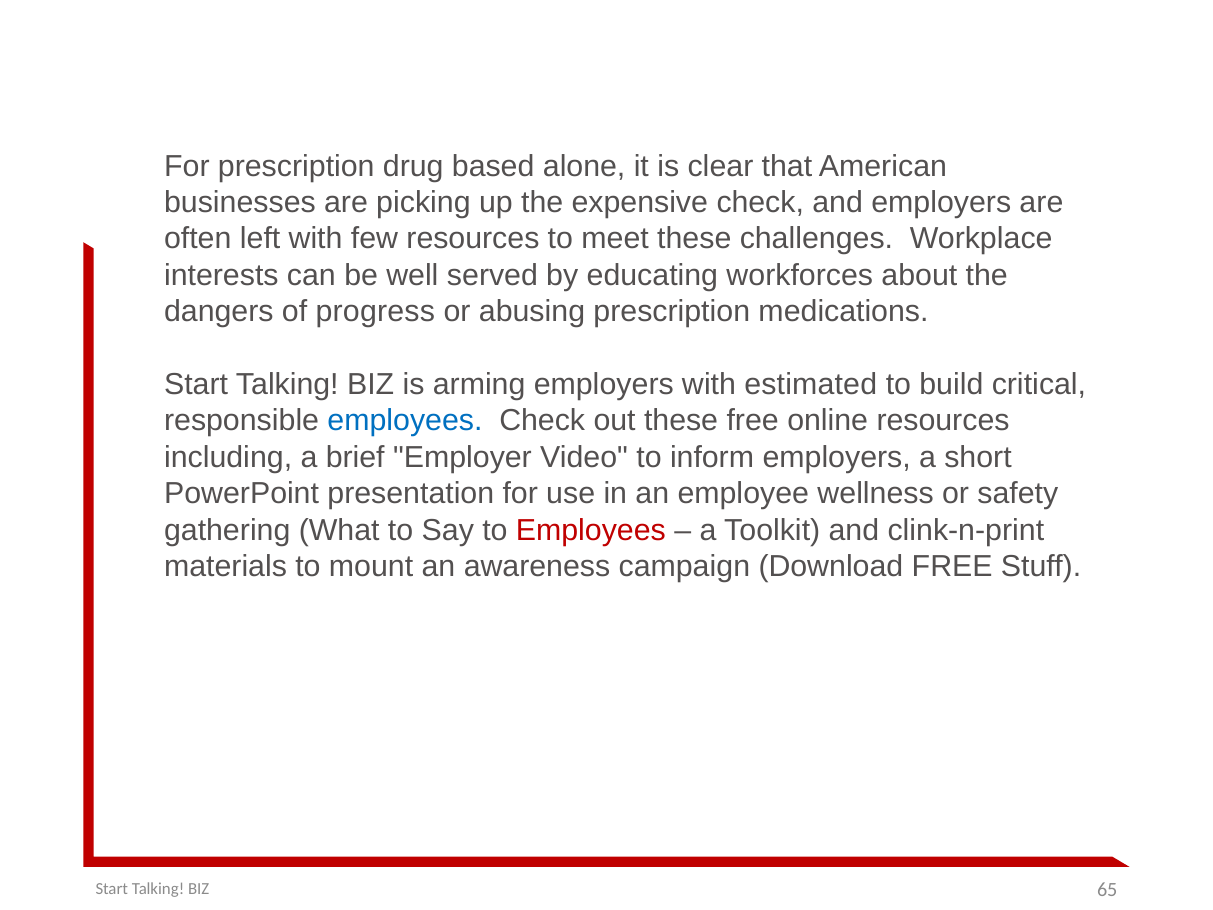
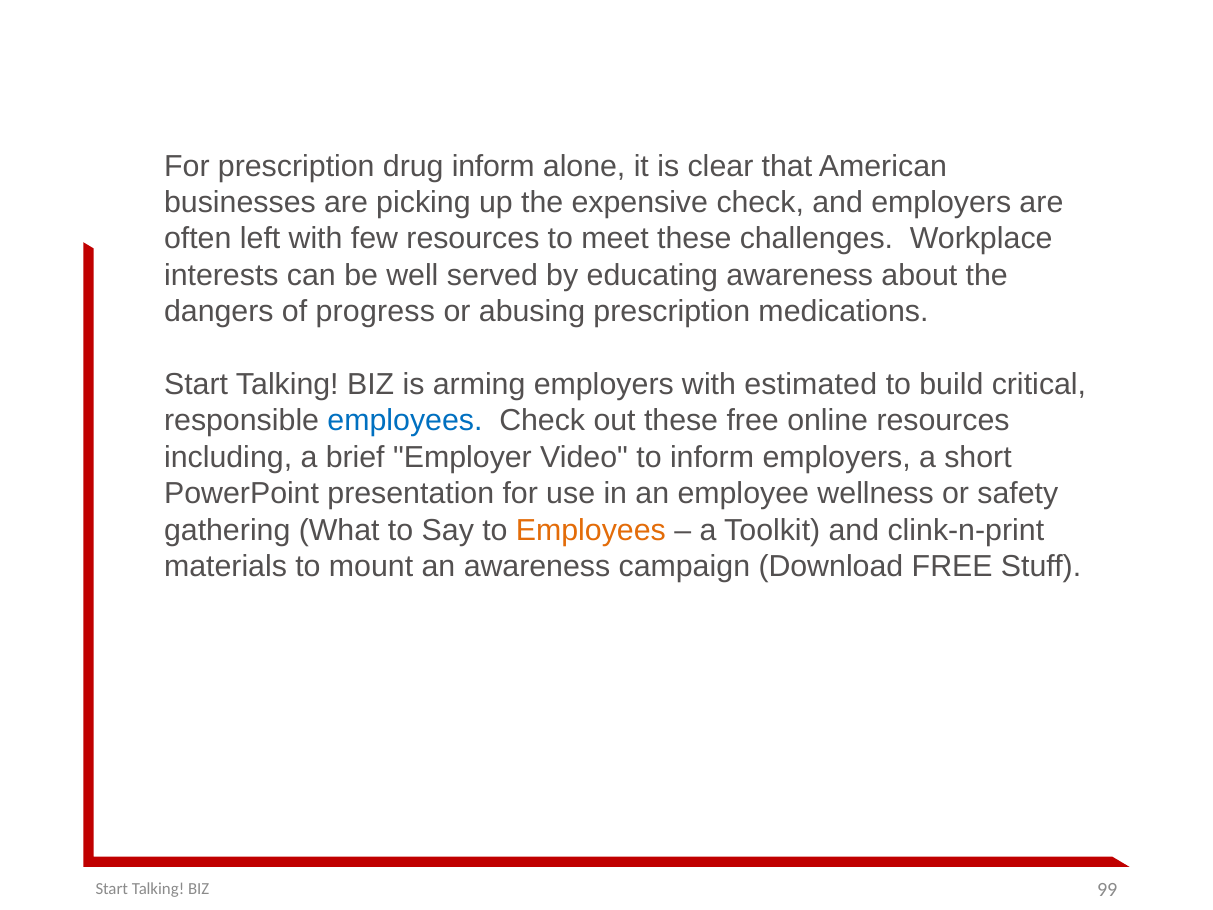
drug based: based -> inform
educating workforces: workforces -> awareness
Employees at (591, 530) colour: red -> orange
65: 65 -> 99
